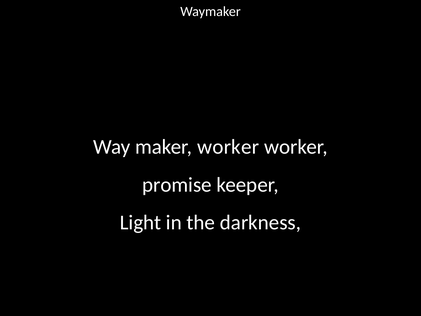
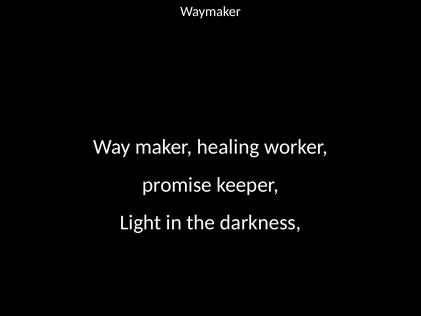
maker worker: worker -> healing
